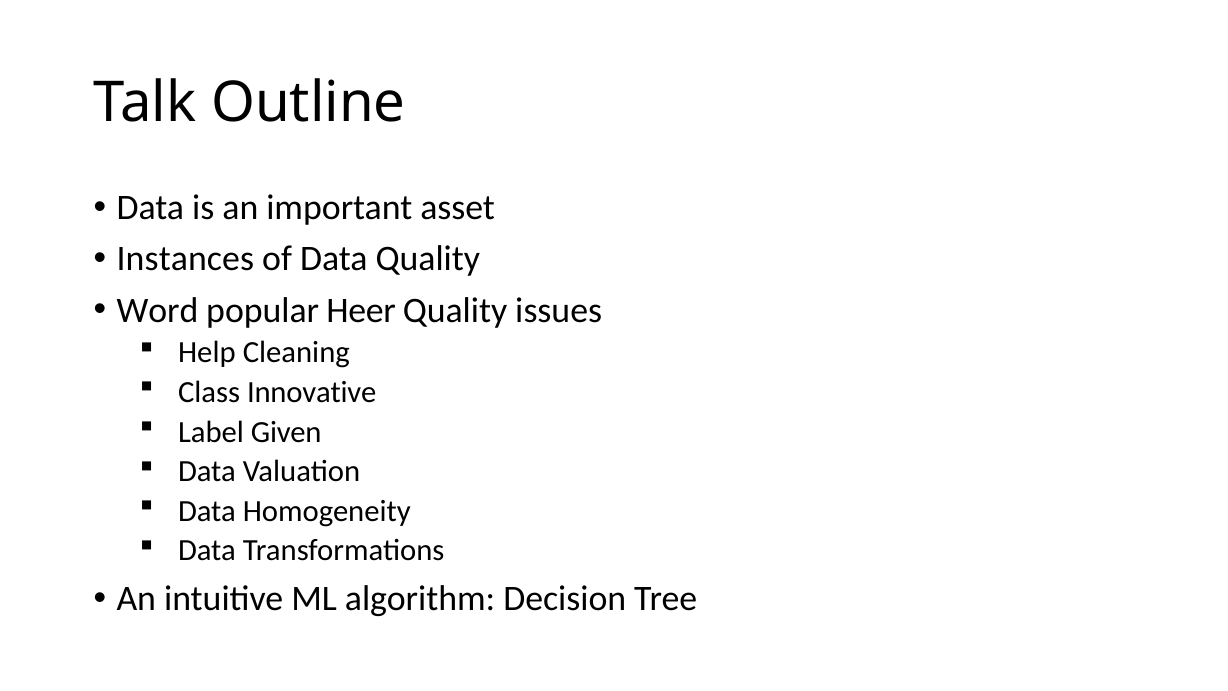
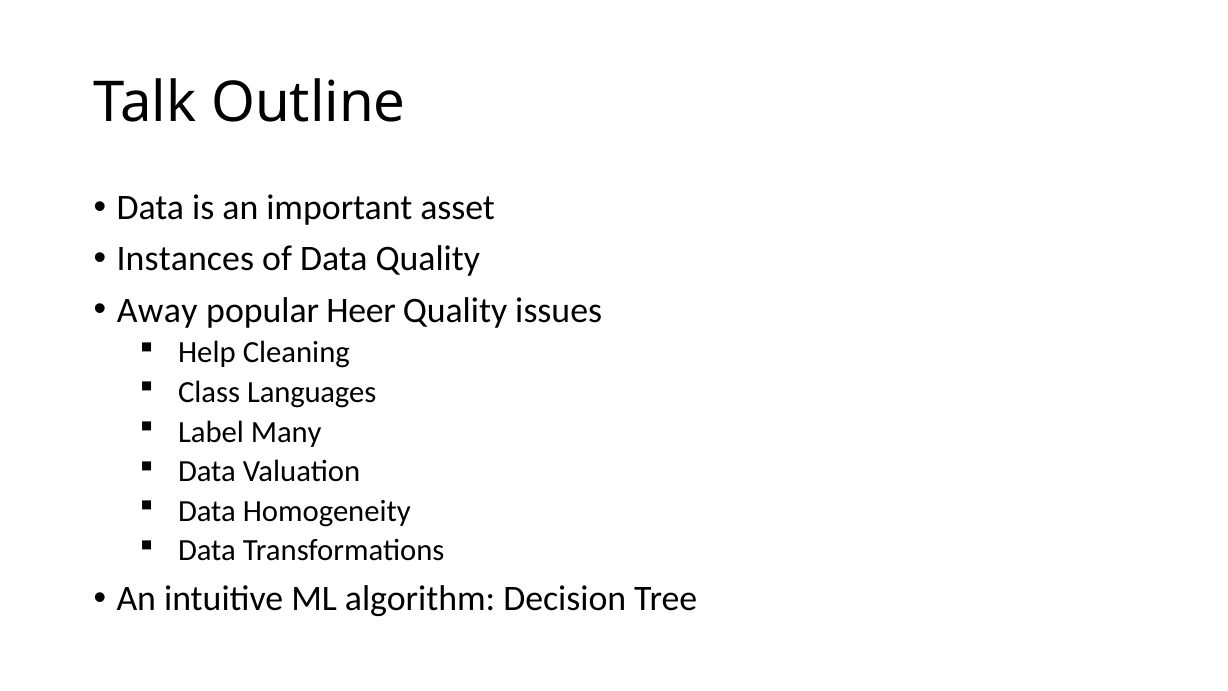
Word: Word -> Away
Innovative: Innovative -> Languages
Given: Given -> Many
